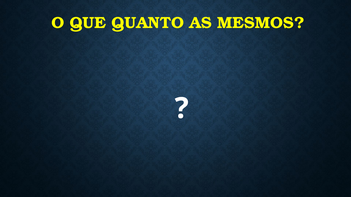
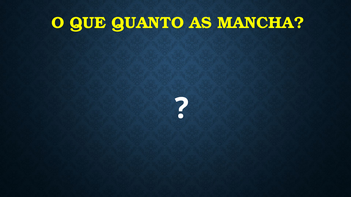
MESMOS: MESMOS -> MANCHA
